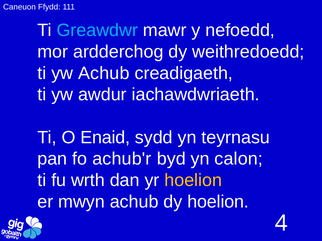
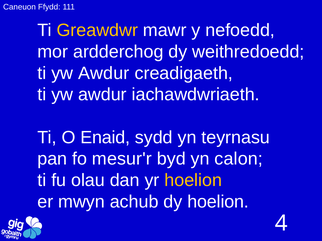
Greawdwr colour: light blue -> yellow
Achub at (104, 73): Achub -> Awdur
achub'r: achub'r -> mesur'r
wrth: wrth -> olau
